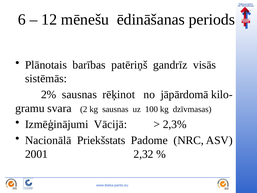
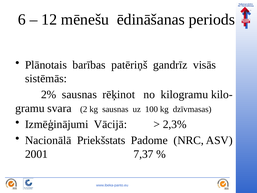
jāpārdomā: jāpārdomā -> kilogramu
2,32: 2,32 -> 7,37
